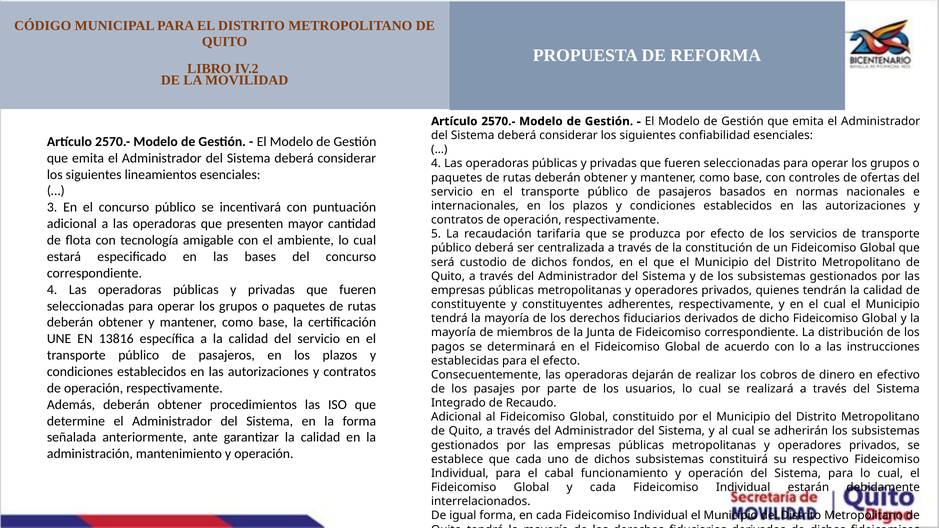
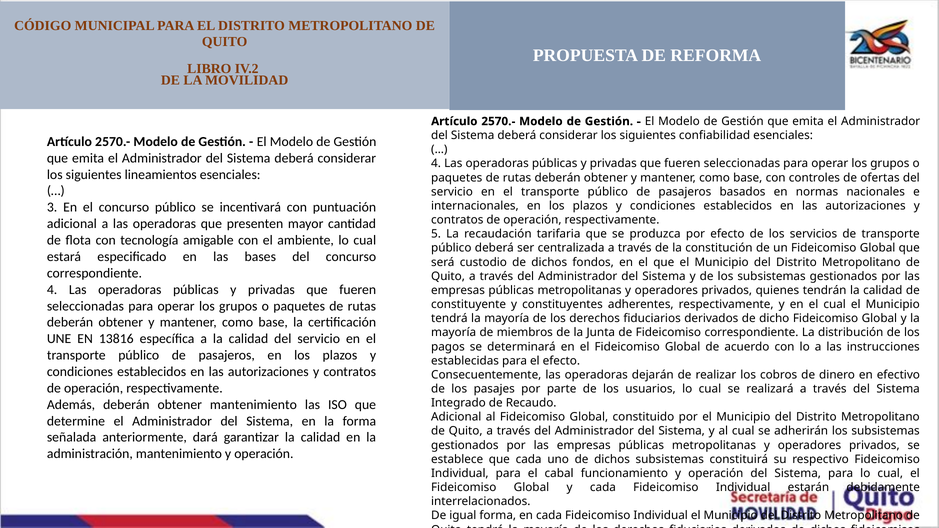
obtener procedimientos: procedimientos -> mantenimiento
ante: ante -> dará
